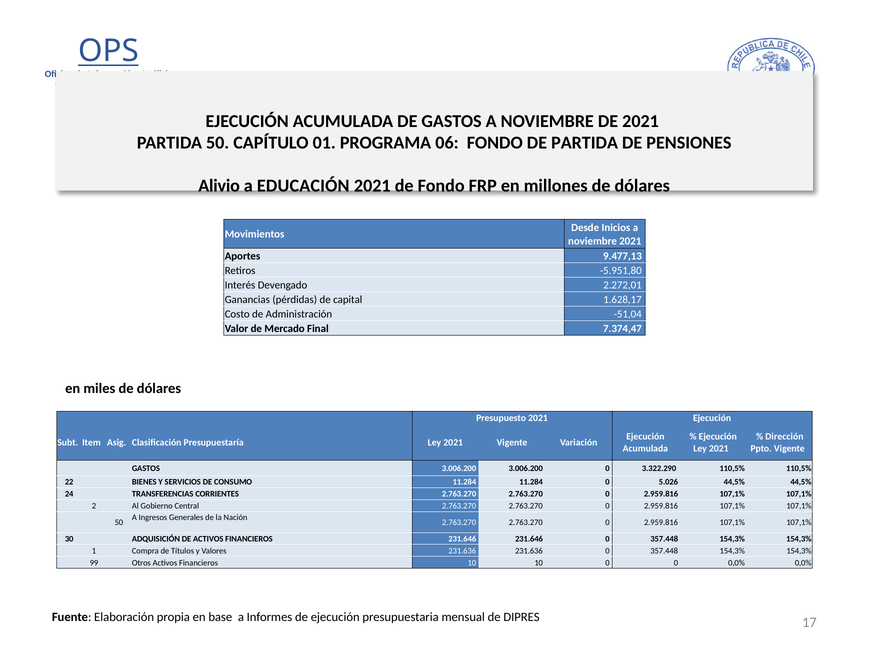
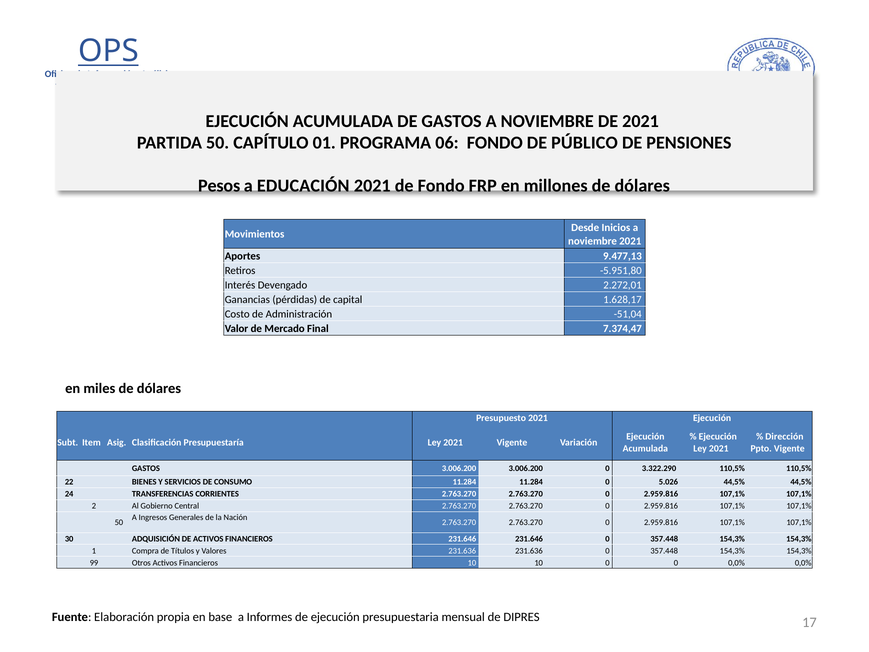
DE PARTIDA: PARTIDA -> PÚBLICO
Alivio: Alivio -> Pesos
